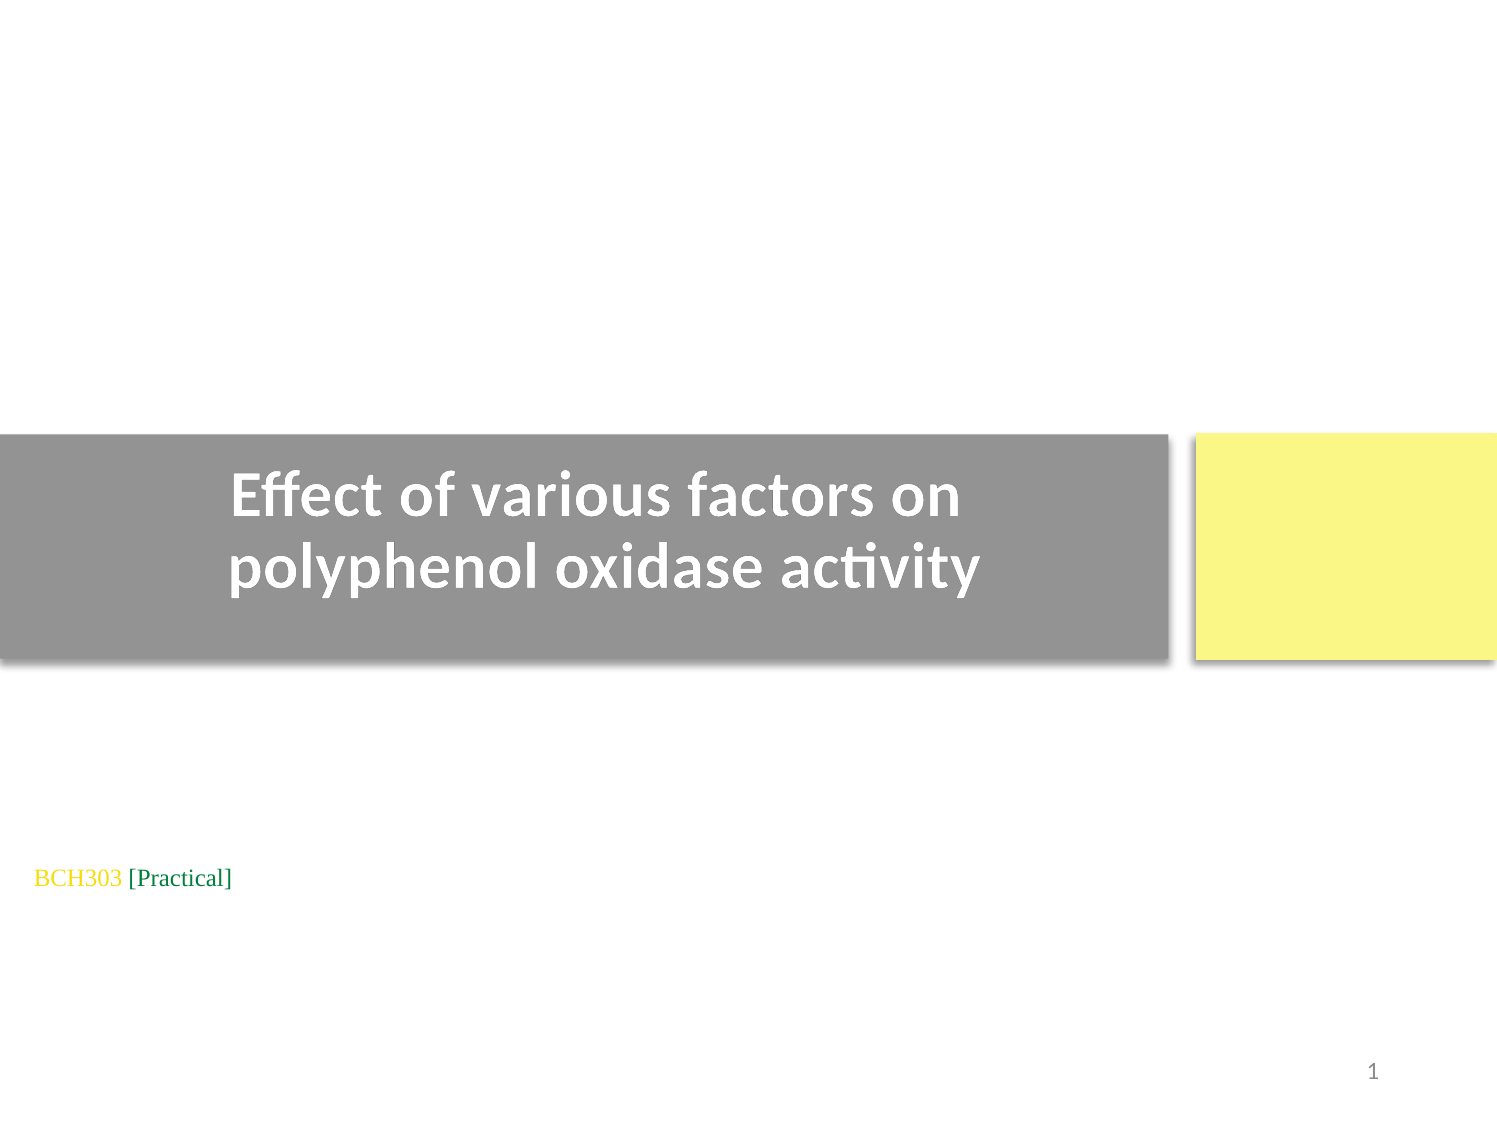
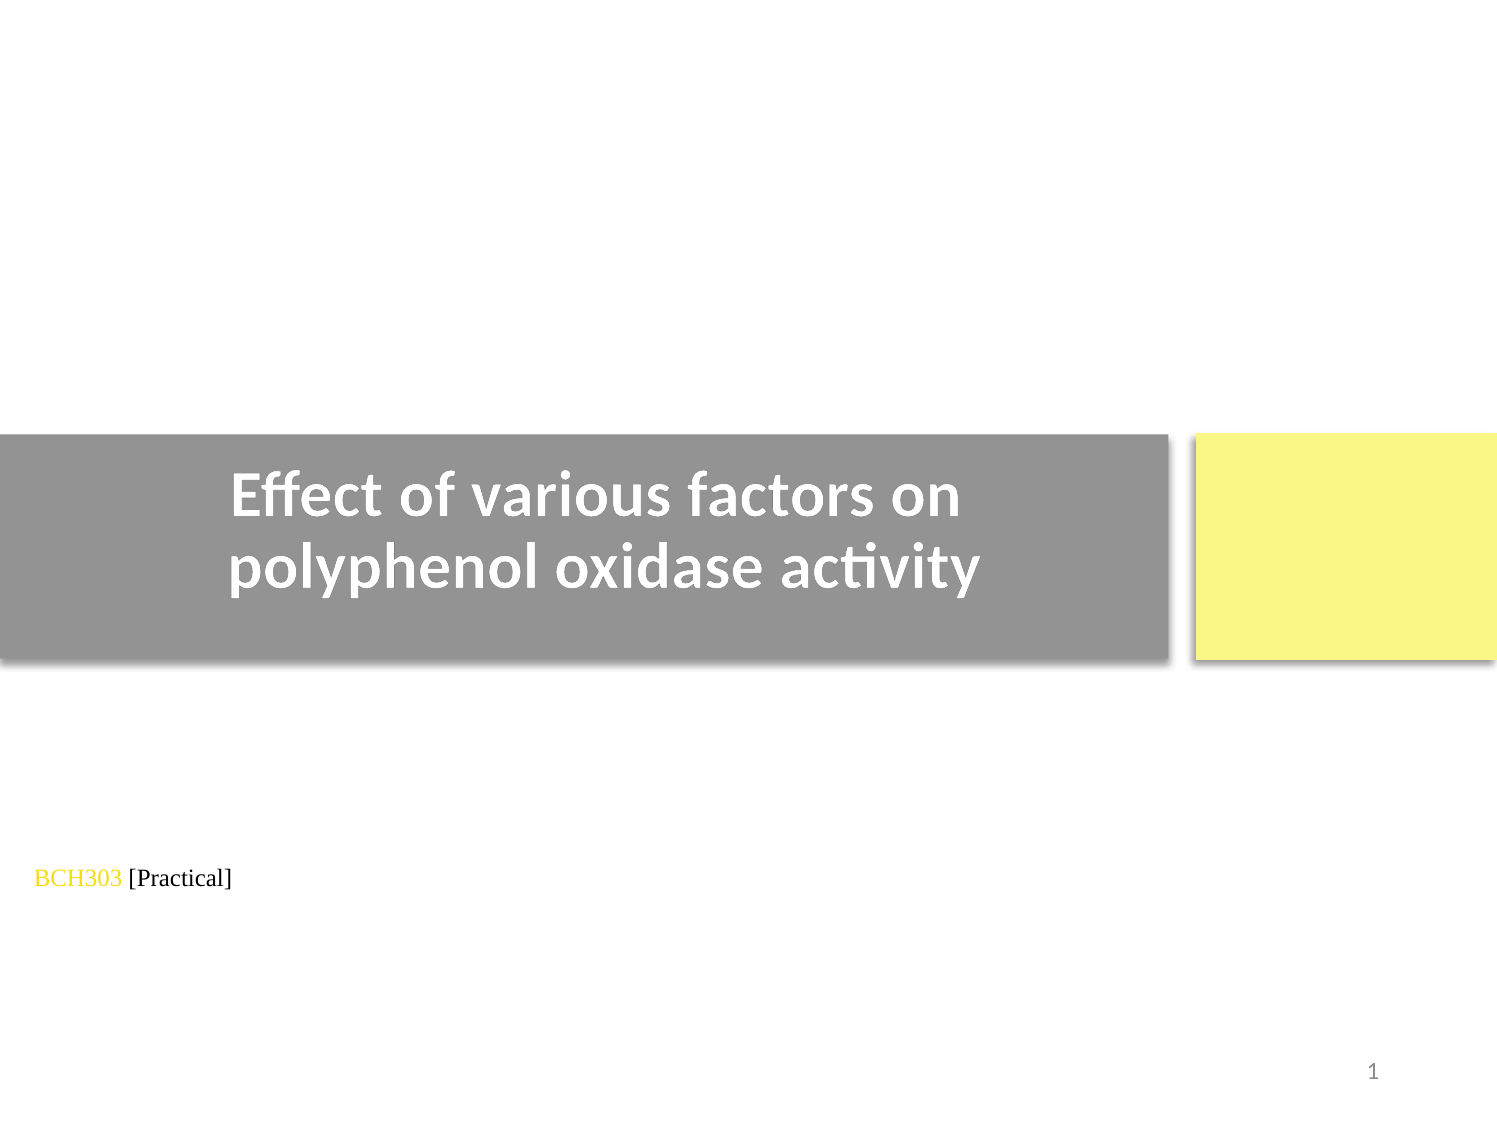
Practical colour: green -> black
